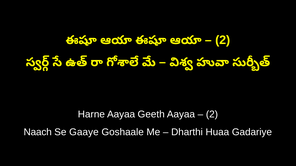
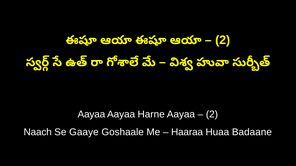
Harne at (91, 115): Harne -> Aayaa
Geeth: Geeth -> Harne
Dharthi: Dharthi -> Haaraa
Gadariye: Gadariye -> Badaane
